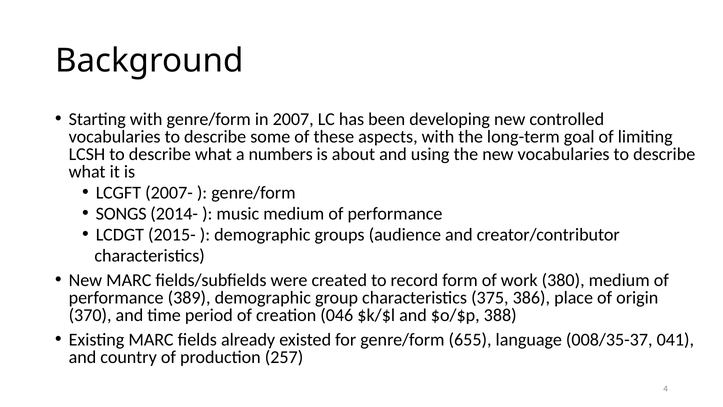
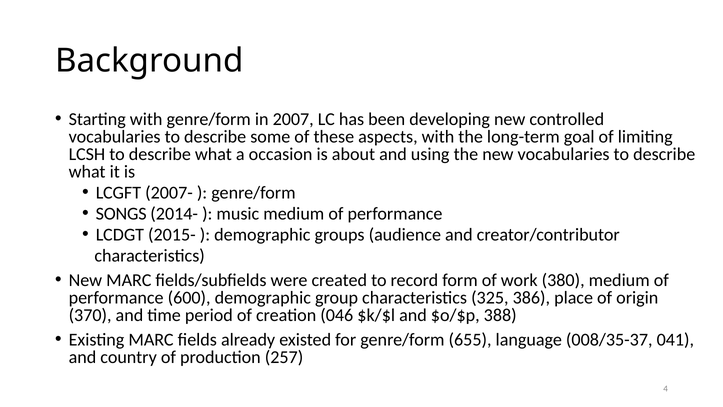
numbers: numbers -> occasion
389: 389 -> 600
375: 375 -> 325
